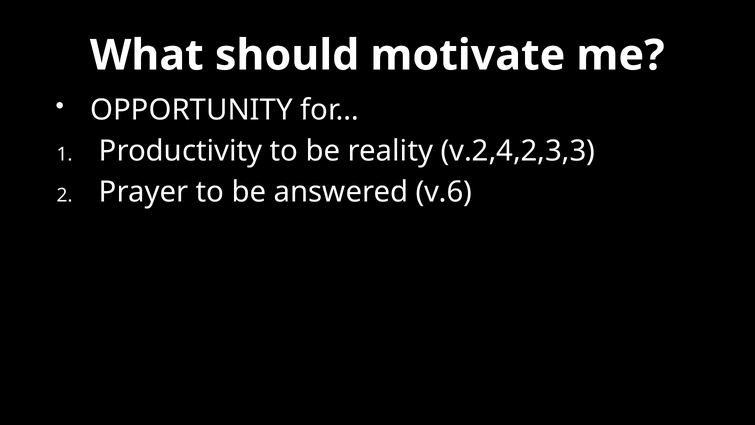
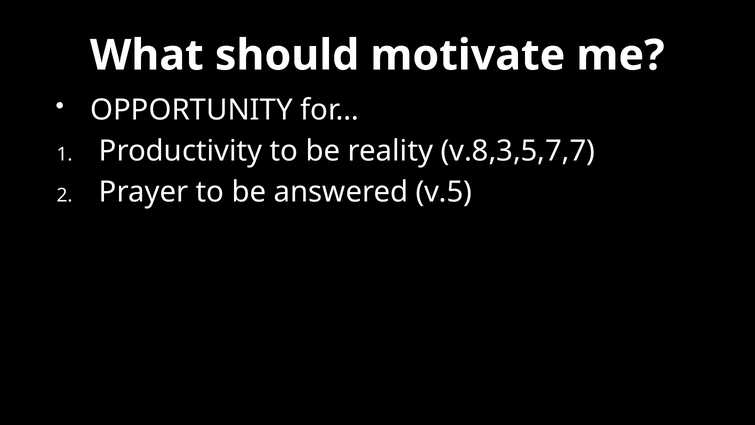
v.2,4,2,3,3: v.2,4,2,3,3 -> v.8,3,5,7,7
v.6: v.6 -> v.5
